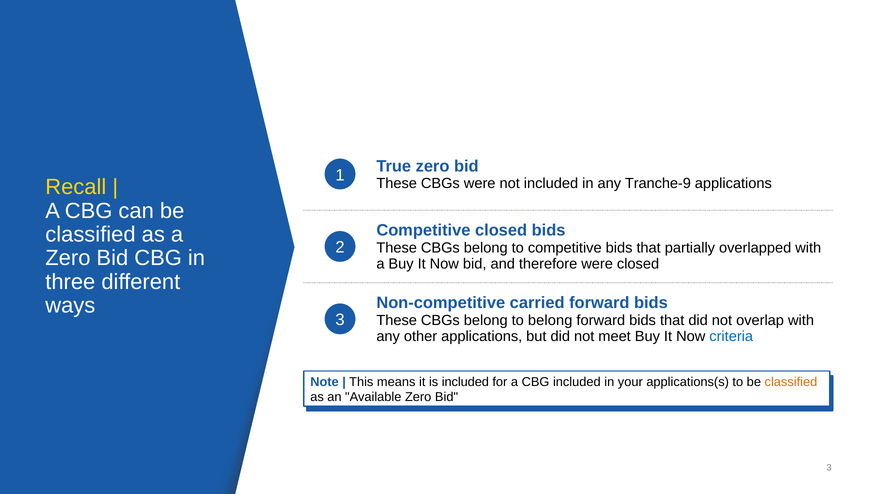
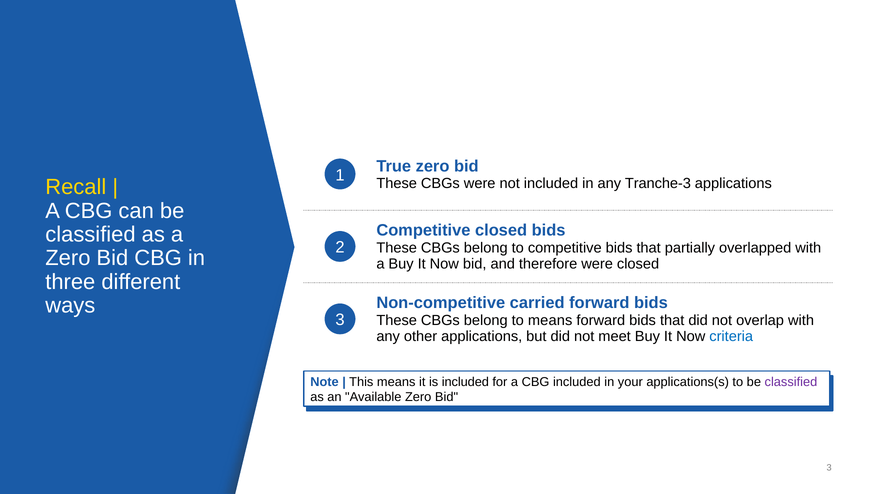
Tranche-9: Tranche-9 -> Tranche-3
to belong: belong -> means
classified at (791, 382) colour: orange -> purple
